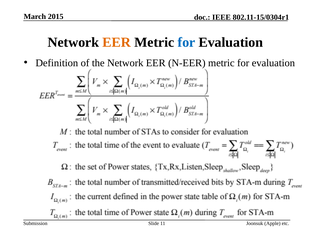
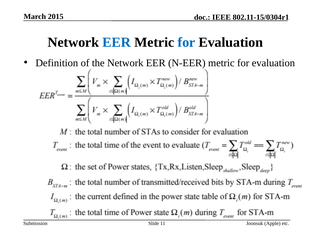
EER at (117, 42) colour: orange -> blue
